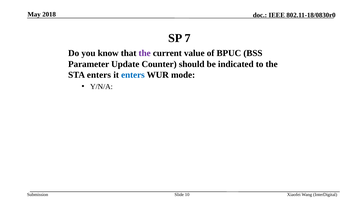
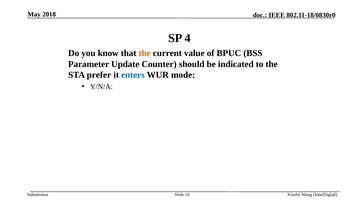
7: 7 -> 4
the at (145, 53) colour: purple -> orange
STA enters: enters -> prefer
